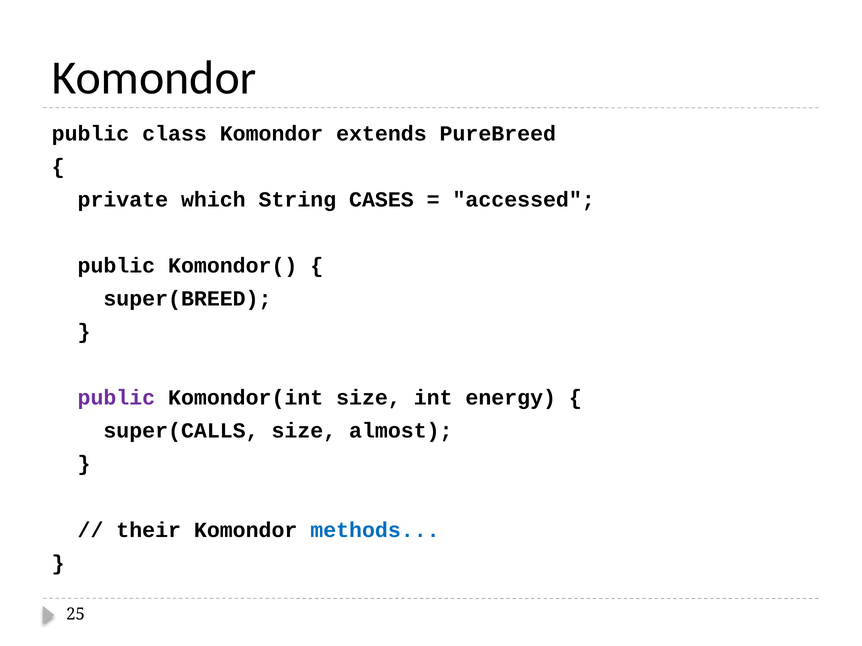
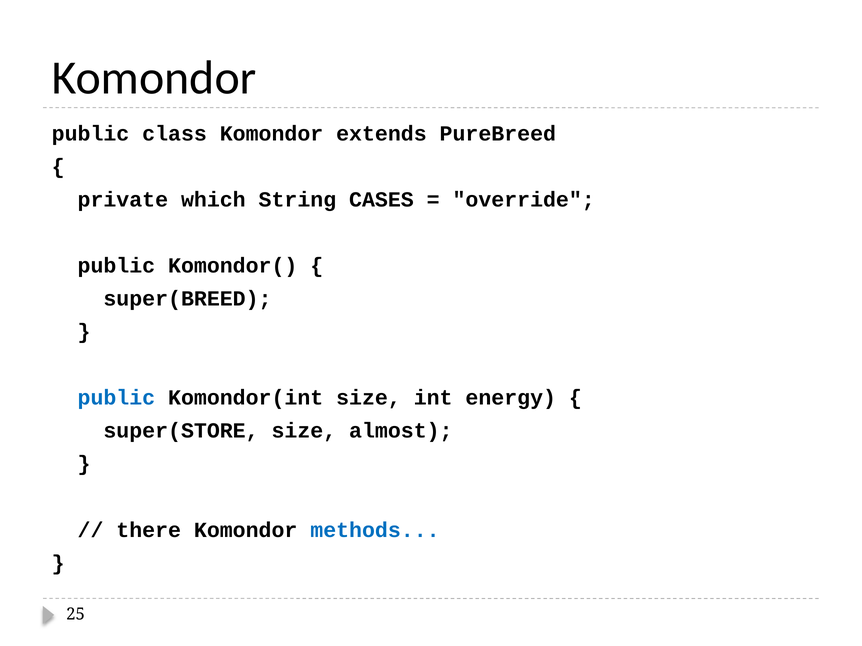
accessed: accessed -> override
public at (116, 398) colour: purple -> blue
super(CALLS: super(CALLS -> super(STORE
their: their -> there
